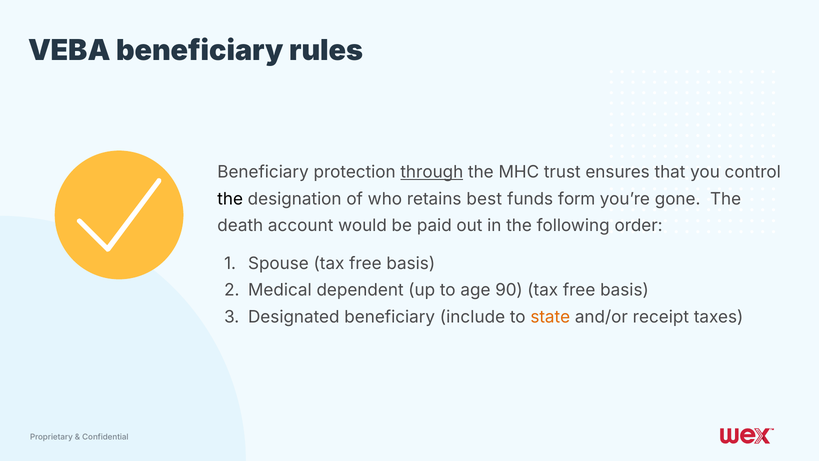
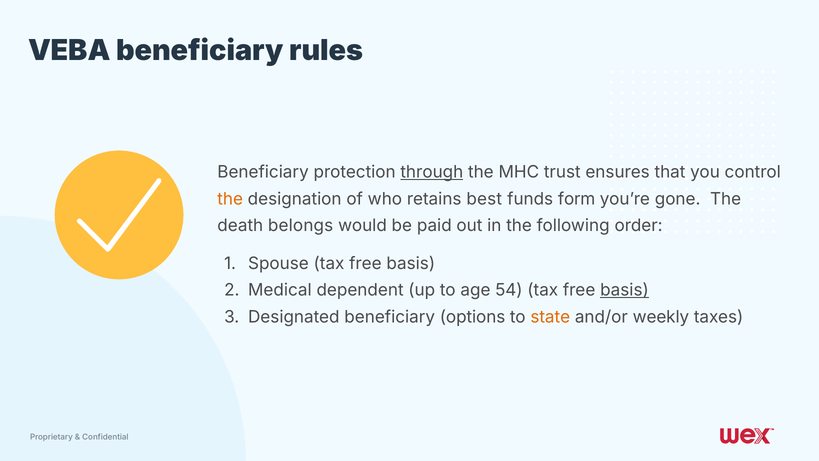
the at (230, 199) colour: black -> orange
account: account -> belongs
90: 90 -> 54
basis at (624, 290) underline: none -> present
include: include -> options
receipt: receipt -> weekly
